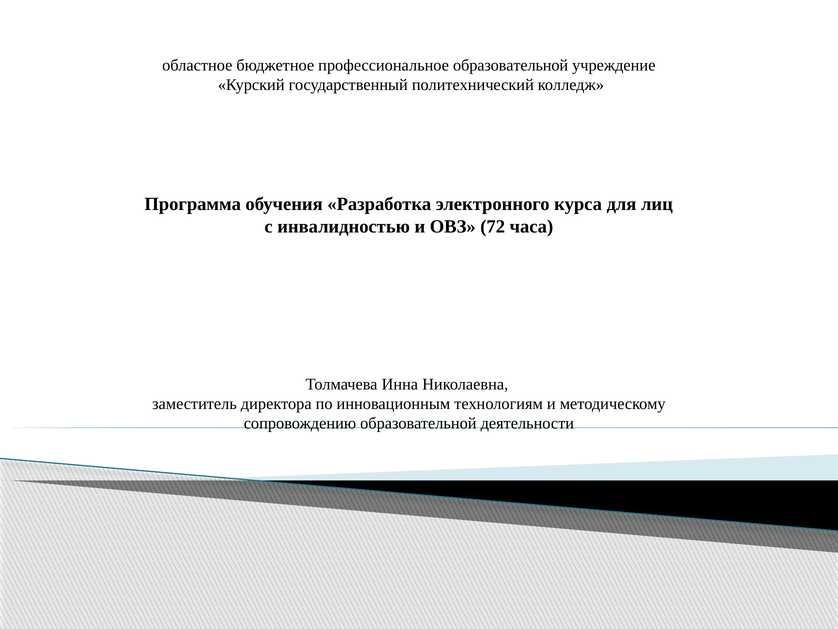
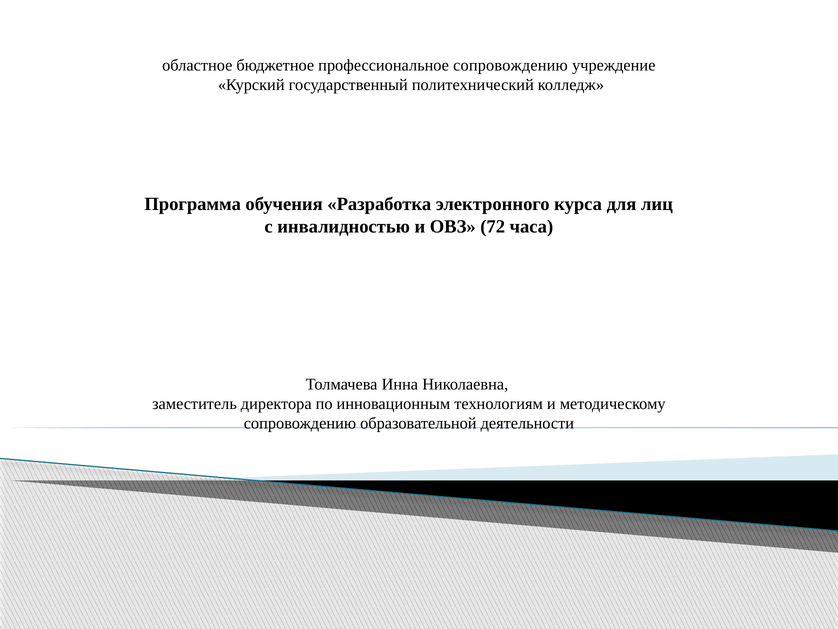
профессиональное образовательной: образовательной -> сопровождению
